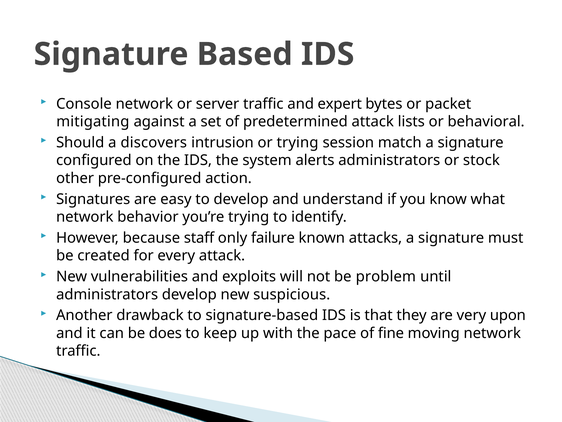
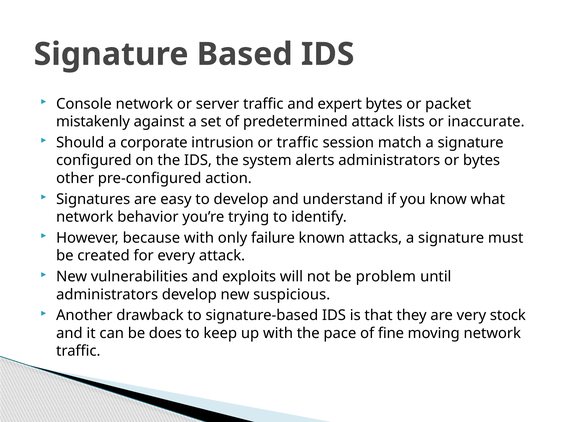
mitigating: mitigating -> mistakenly
behavioral: behavioral -> inaccurate
discovers: discovers -> corporate
or trying: trying -> traffic
or stock: stock -> bytes
because staff: staff -> with
upon: upon -> stock
